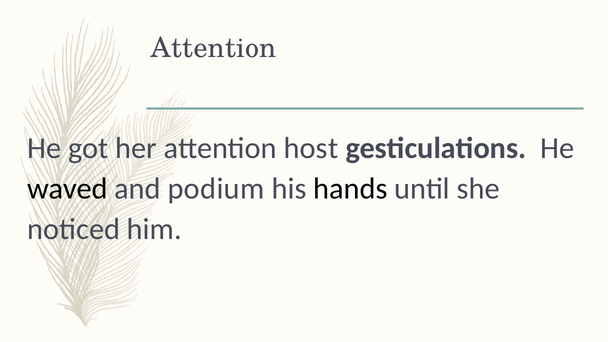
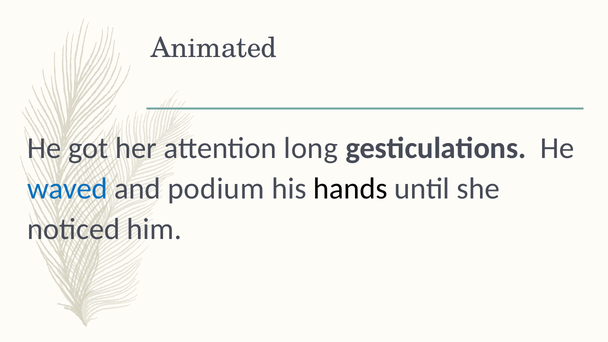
Attention at (214, 48): Attention -> Animated
host: host -> long
waved colour: black -> blue
